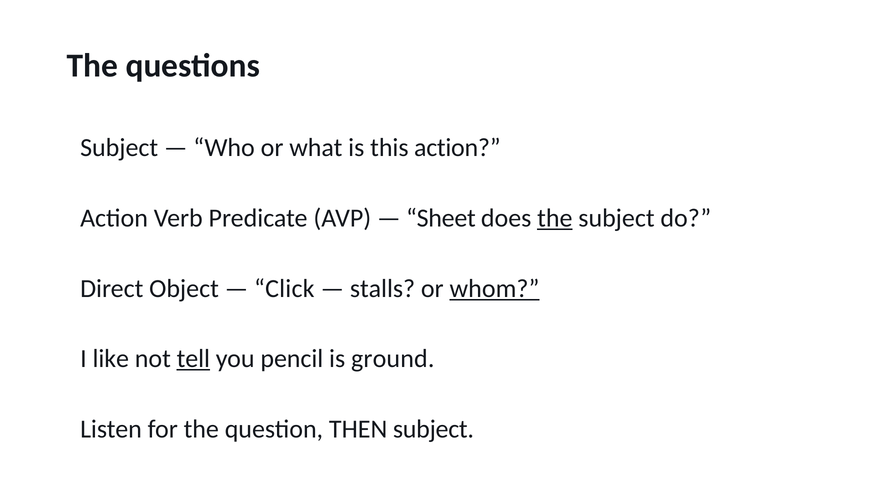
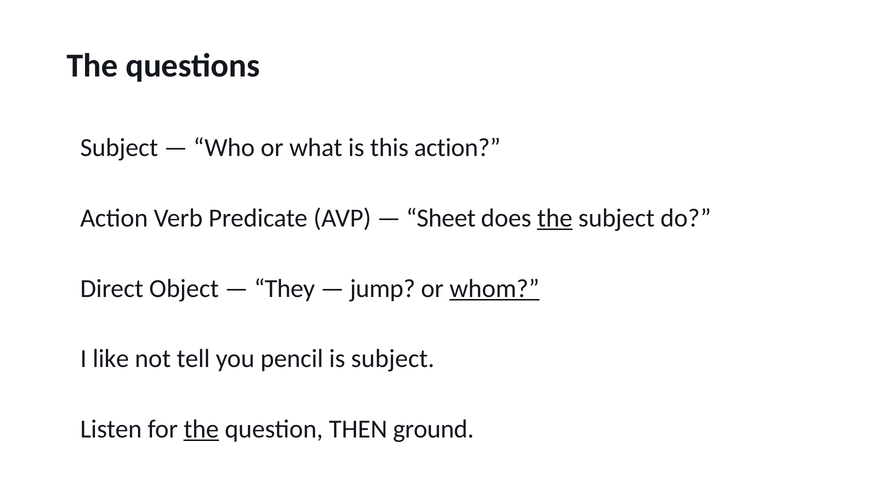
Click: Click -> They
stalls: stalls -> jump
tell underline: present -> none
is ground: ground -> subject
the at (201, 429) underline: none -> present
THEN subject: subject -> ground
